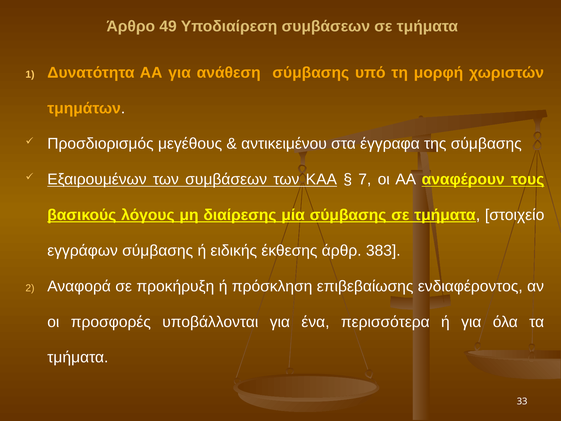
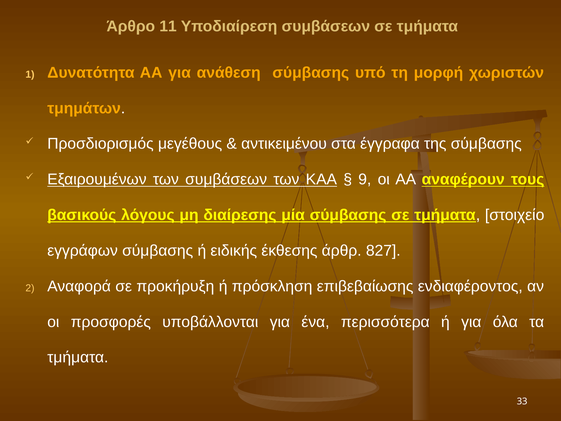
49: 49 -> 11
7: 7 -> 9
383: 383 -> 827
